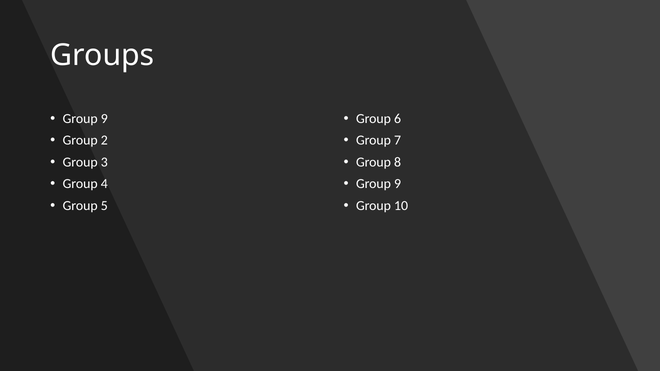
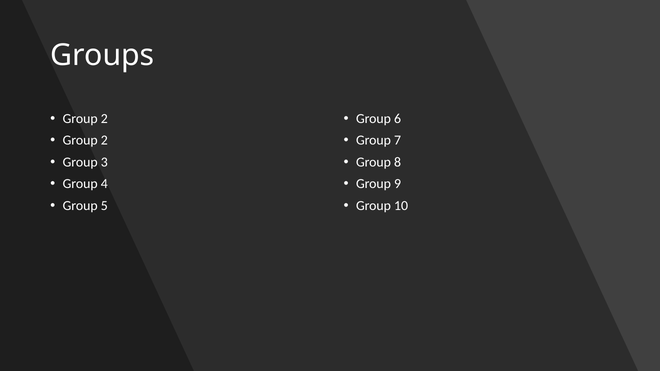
9 at (104, 119): 9 -> 2
